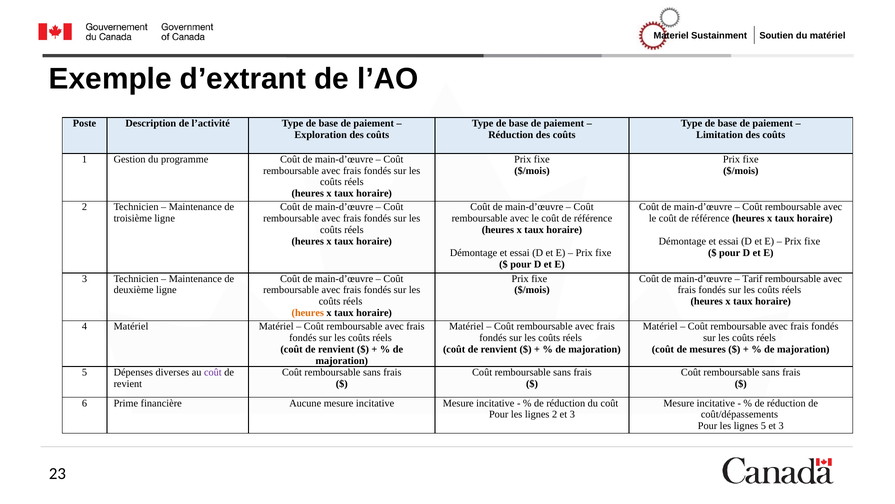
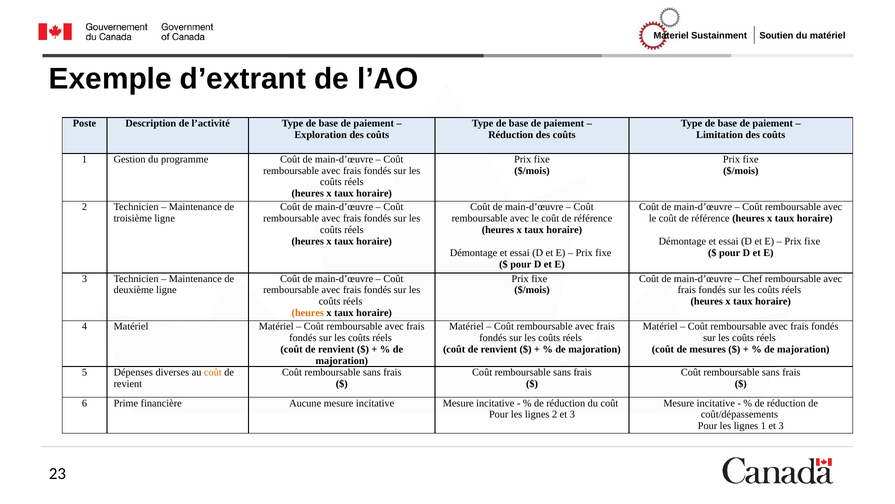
Tarif: Tarif -> Chef
coût at (213, 372) colour: purple -> orange
lignes 5: 5 -> 1
